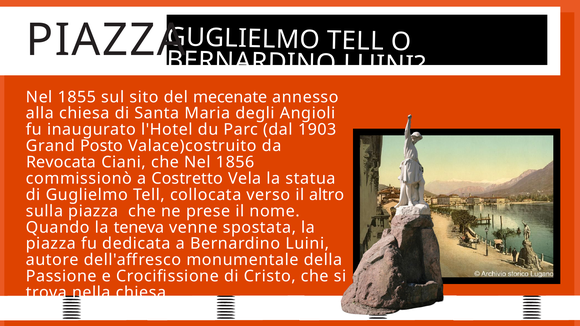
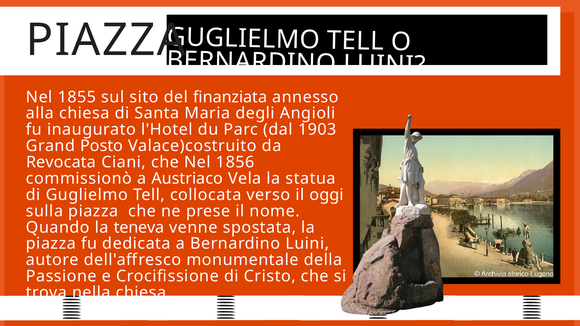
mecenate: mecenate -> finanziata
Costretto: Costretto -> Austriaco
altro: altro -> oggi
